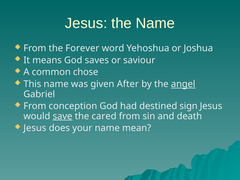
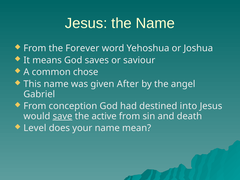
angel underline: present -> none
sign: sign -> into
cared: cared -> active
Jesus at (35, 128): Jesus -> Level
